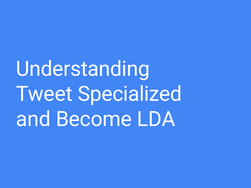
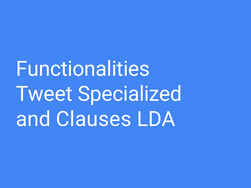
Understanding: Understanding -> Functionalities
Become: Become -> Clauses
